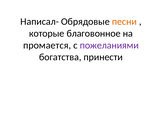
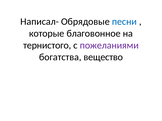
песни colour: orange -> blue
промается: промается -> тернистого
принести: принести -> вещество
